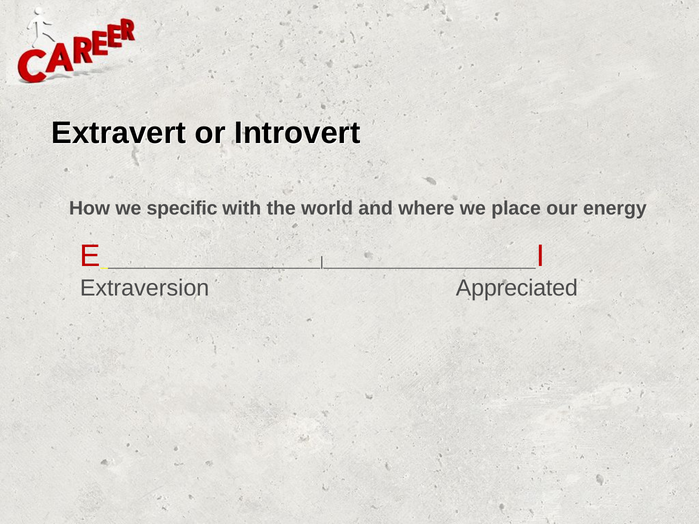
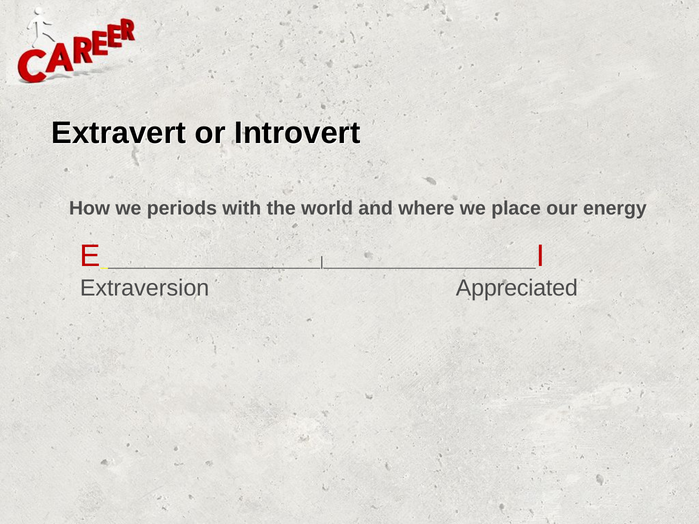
specific: specific -> periods
